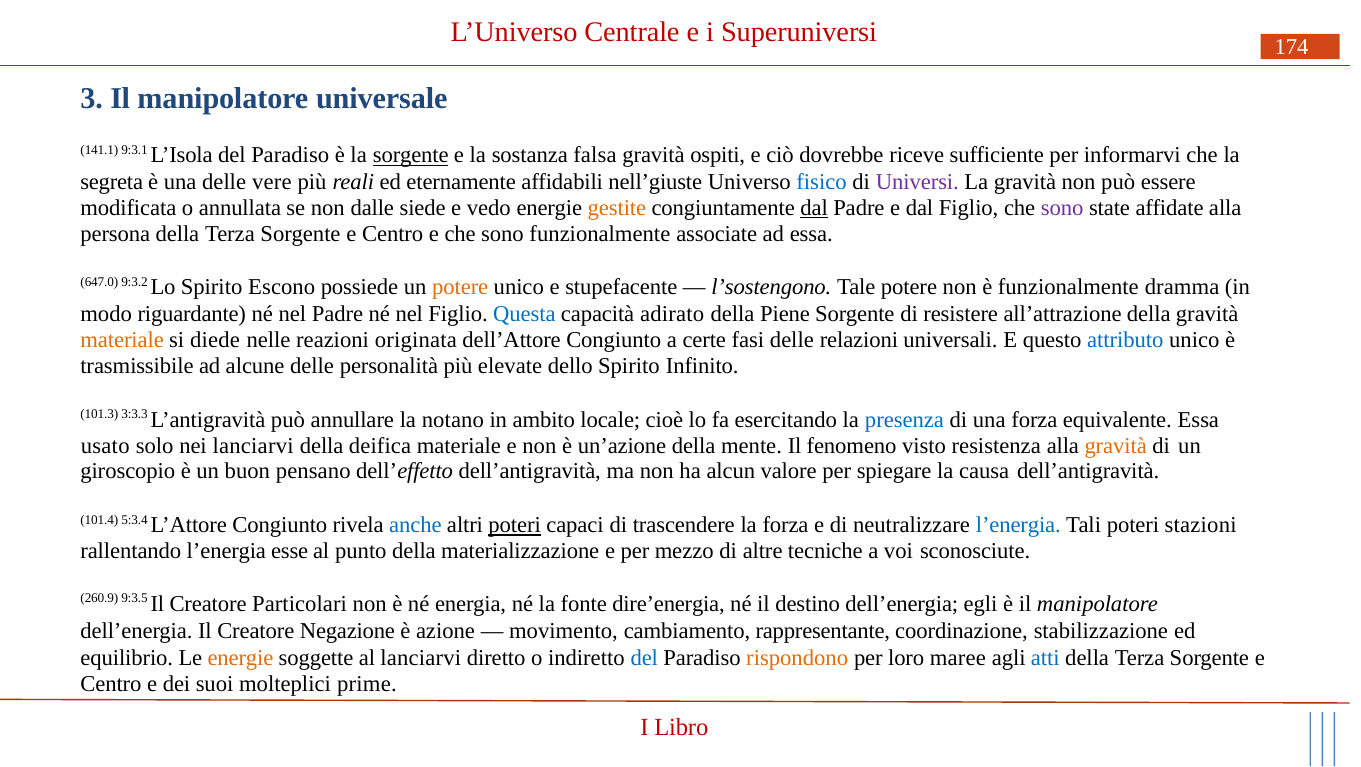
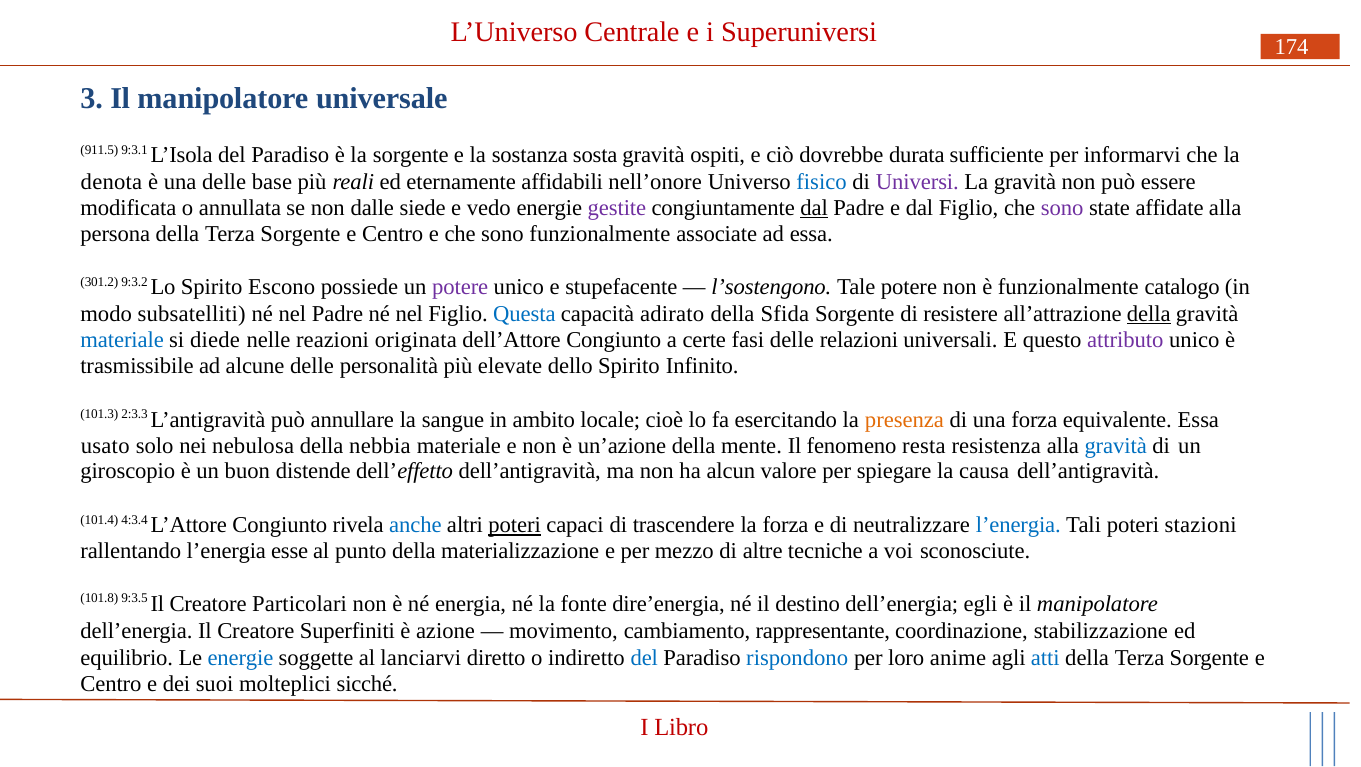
141.1: 141.1 -> 911.5
sorgente at (411, 155) underline: present -> none
falsa: falsa -> sosta
riceve: riceve -> durata
segreta: segreta -> denota
vere: vere -> base
nell’giuste: nell’giuste -> nell’onore
gestite colour: orange -> purple
647.0: 647.0 -> 301.2
potere at (460, 287) colour: orange -> purple
dramma: dramma -> catalogo
riguardante: riguardante -> subsatelliti
Piene: Piene -> Sfida
della at (1149, 313) underline: none -> present
materiale at (122, 339) colour: orange -> blue
attributo colour: blue -> purple
3:3.3: 3:3.3 -> 2:3.3
notano: notano -> sangue
presenza colour: blue -> orange
nei lanciarvi: lanciarvi -> nebulosa
deifica: deifica -> nebbia
visto: visto -> resta
gravità at (1116, 445) colour: orange -> blue
pensano: pensano -> distende
5:3.4: 5:3.4 -> 4:3.4
260.9: 260.9 -> 101.8
Negazione: Negazione -> Superfiniti
energie at (240, 657) colour: orange -> blue
rispondono colour: orange -> blue
maree: maree -> anime
prime: prime -> sicché
